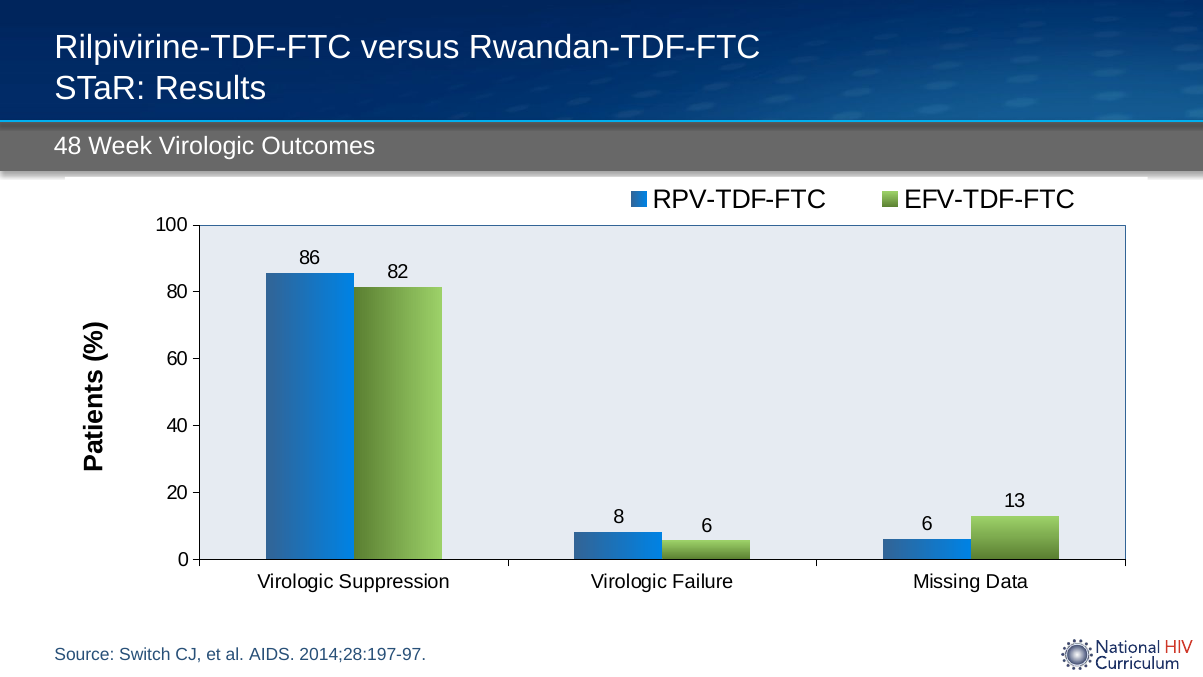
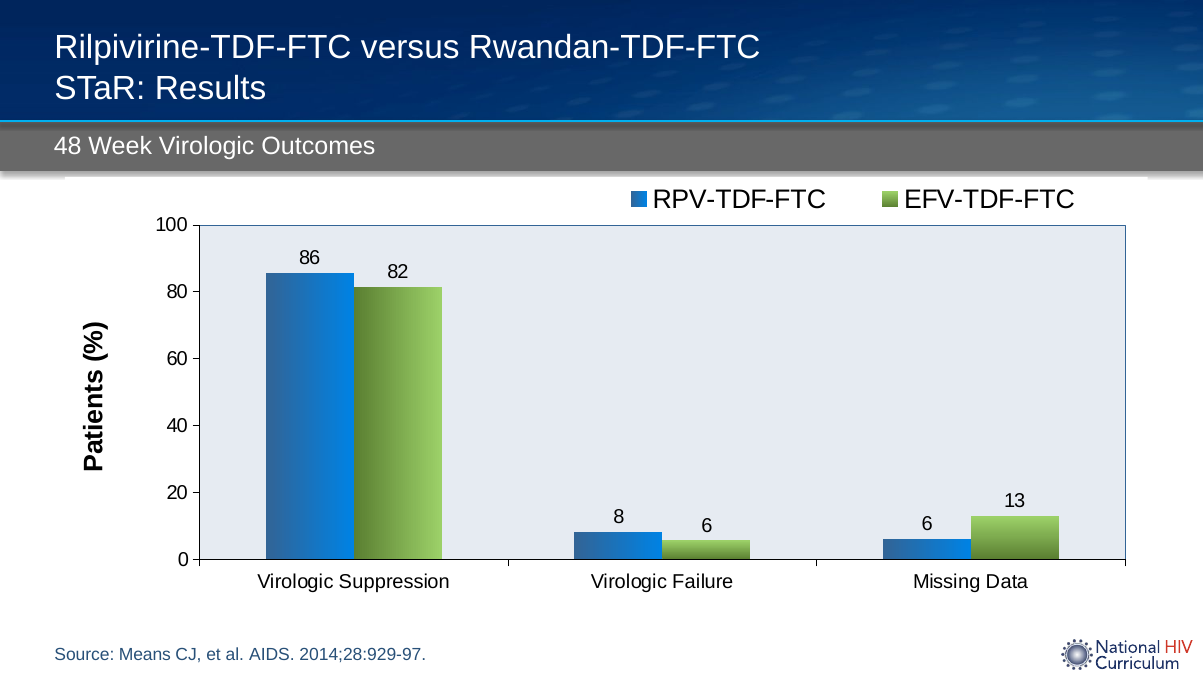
Switch: Switch -> Means
2014;28:197-97: 2014;28:197-97 -> 2014;28:929-97
